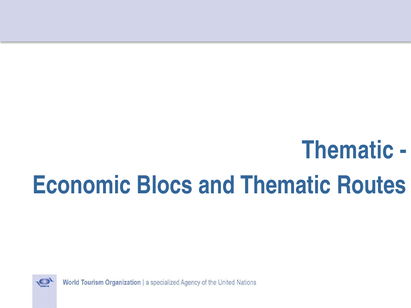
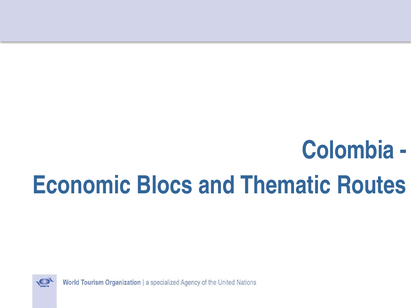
Thematic at (348, 150): Thematic -> Colombia
